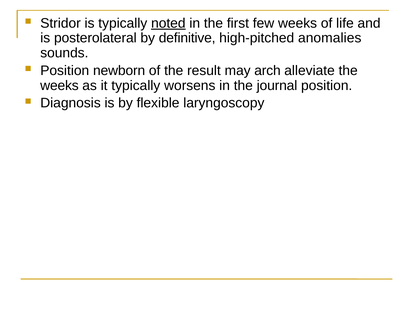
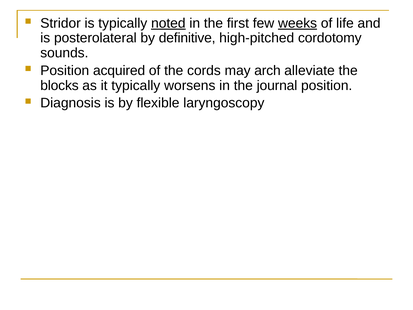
weeks at (298, 23) underline: none -> present
anomalies: anomalies -> cordotomy
newborn: newborn -> acquired
result: result -> cords
weeks at (59, 85): weeks -> blocks
